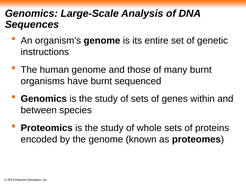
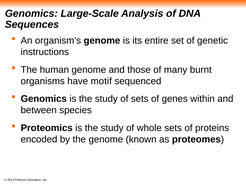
have burnt: burnt -> motif
